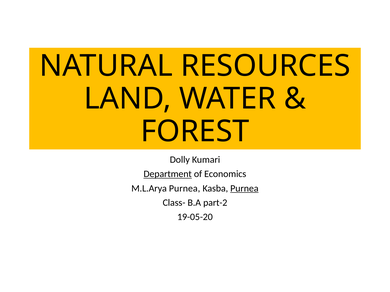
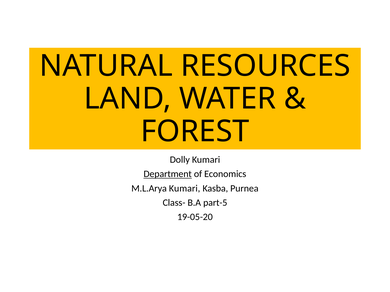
M.L.Arya Purnea: Purnea -> Kumari
Purnea at (244, 189) underline: present -> none
part-2: part-2 -> part-5
